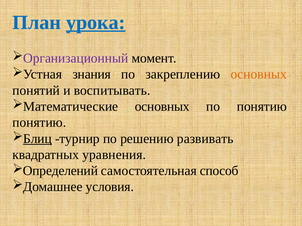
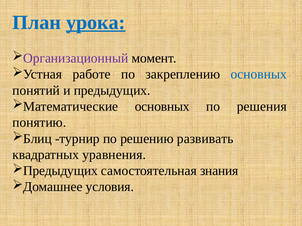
знания: знания -> работе
основных at (259, 74) colour: orange -> blue
и воспитывать: воспитывать -> предыдущих
по понятию: понятию -> решения
Блиц underline: present -> none
Определений at (60, 171): Определений -> Предыдущих
способ: способ -> знания
